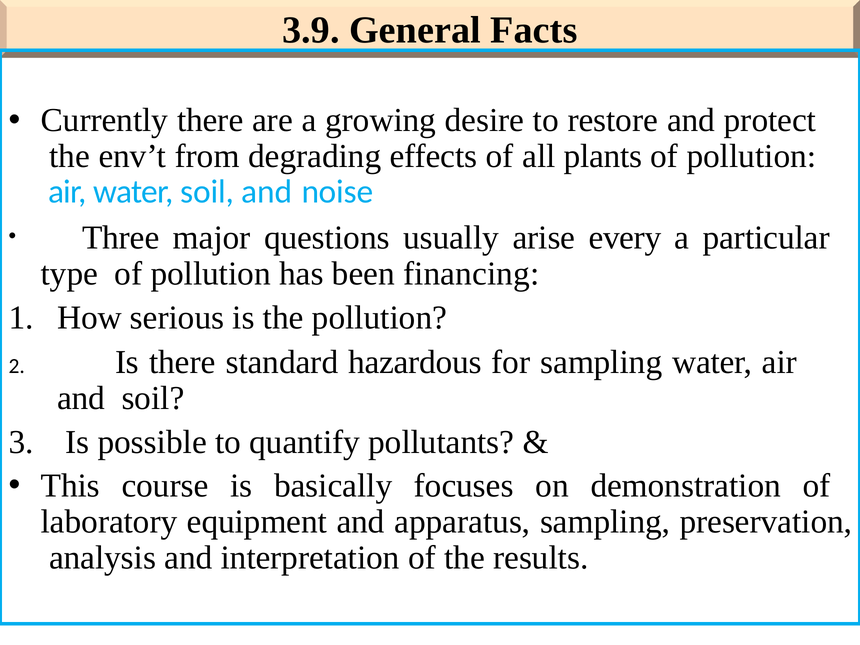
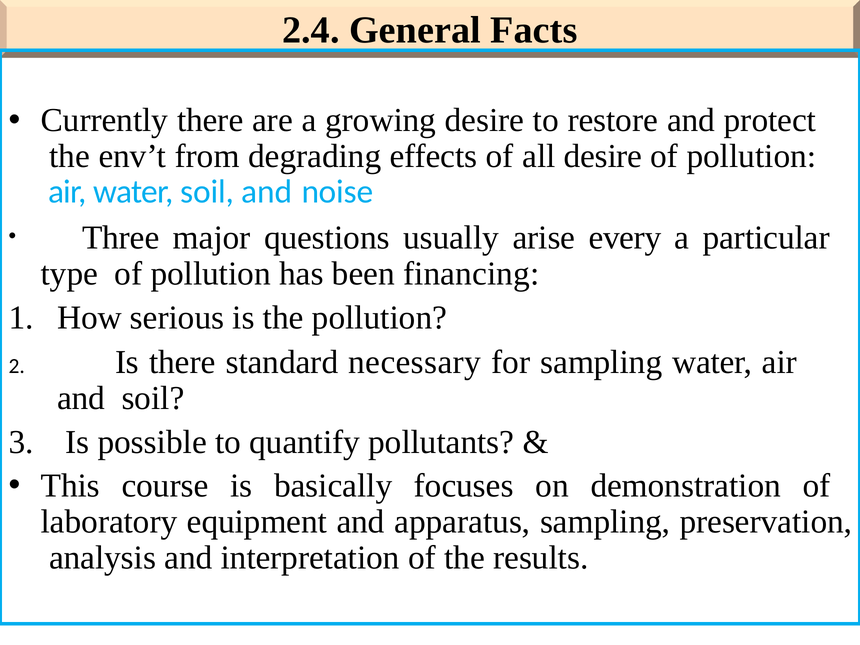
3.9: 3.9 -> 2.4
all plants: plants -> desire
hazardous: hazardous -> necessary
